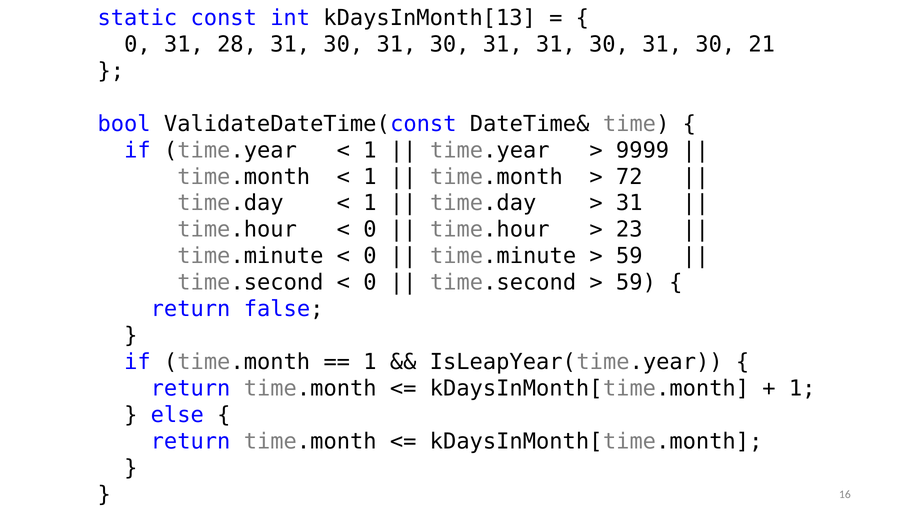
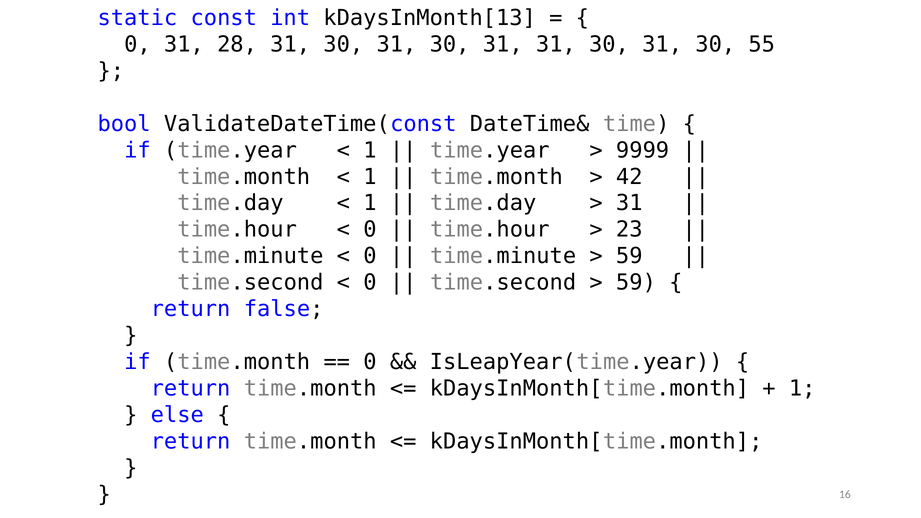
21: 21 -> 55
72: 72 -> 42
1 at (370, 362): 1 -> 0
